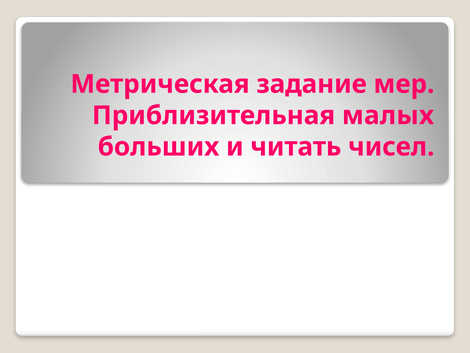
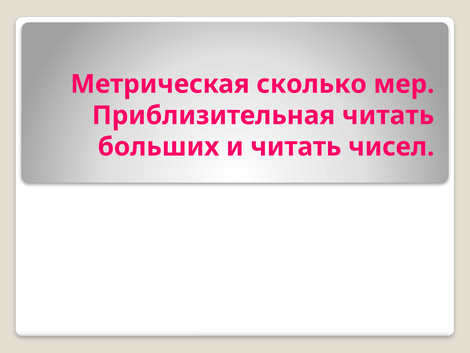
задание: задание -> сколько
Приблизительная малых: малых -> читать
